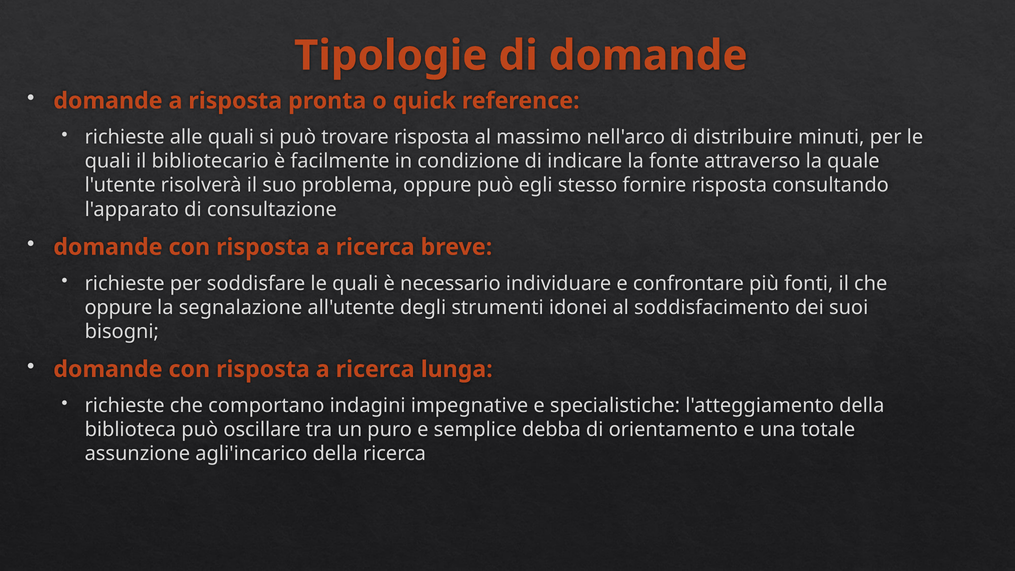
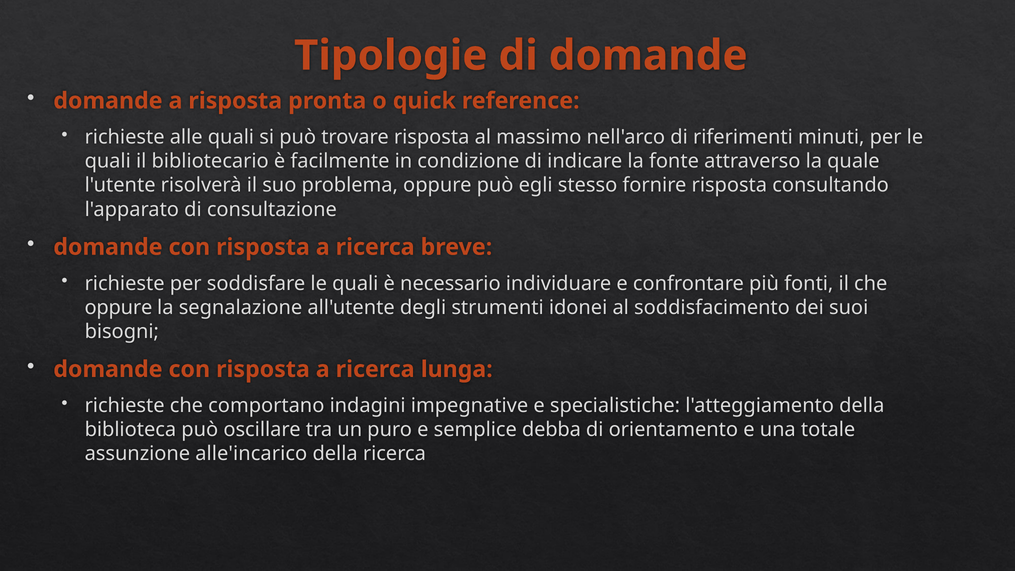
distribuire: distribuire -> riferimenti
agli'incarico: agli'incarico -> alle'incarico
